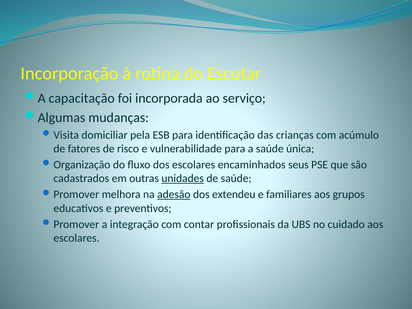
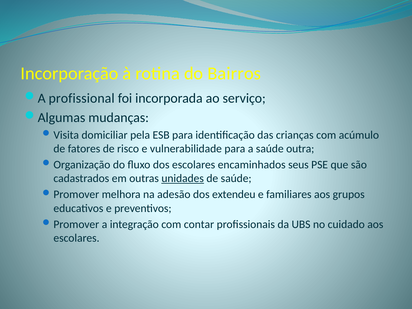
Escutar: Escutar -> Bairros
capacitação: capacitação -> profissional
única: única -> outra
adesão underline: present -> none
